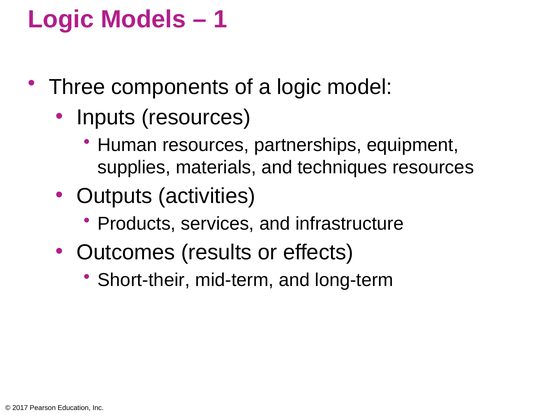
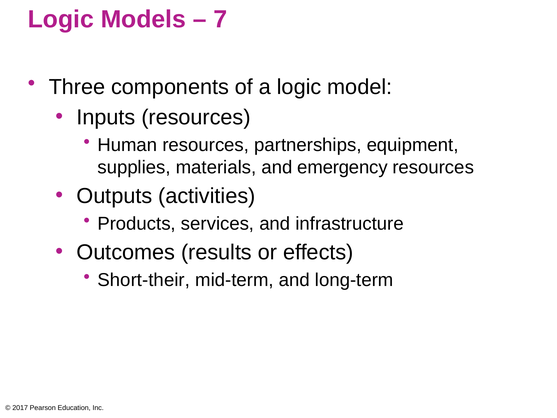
1: 1 -> 7
techniques: techniques -> emergency
